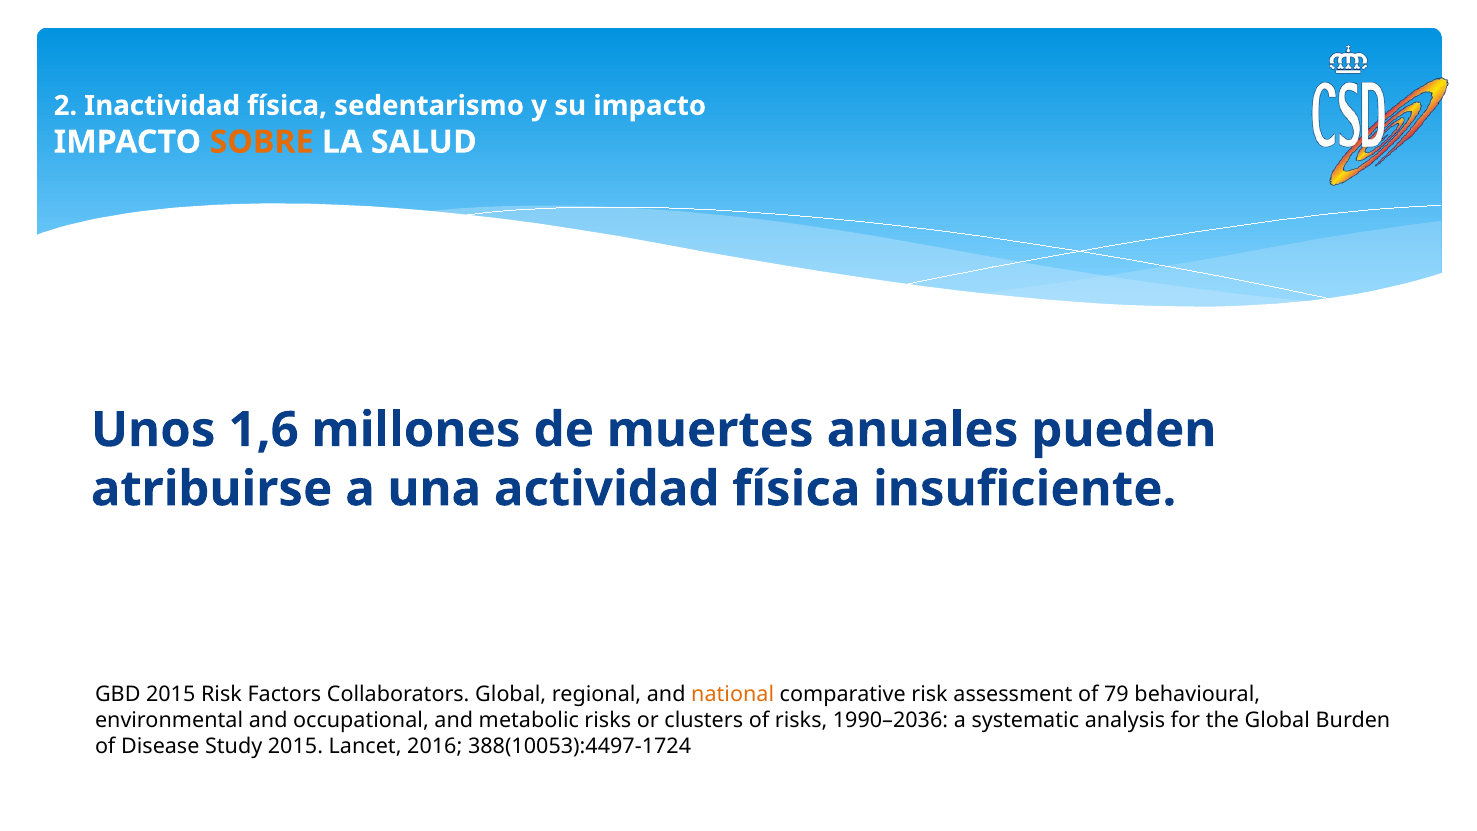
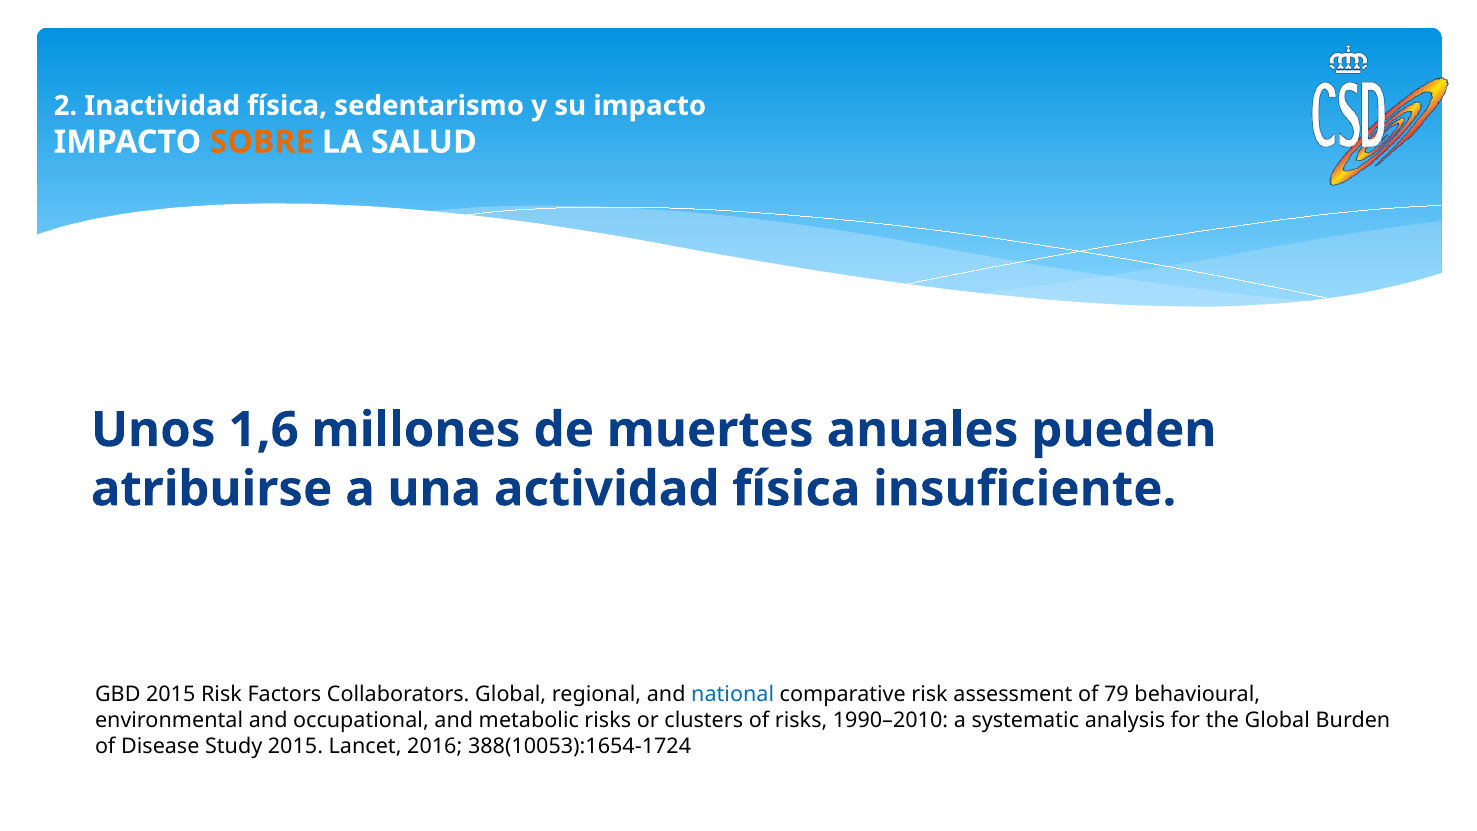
national colour: orange -> blue
1990–2036: 1990–2036 -> 1990–2010
388(10053):4497-1724: 388(10053):4497-1724 -> 388(10053):1654-1724
